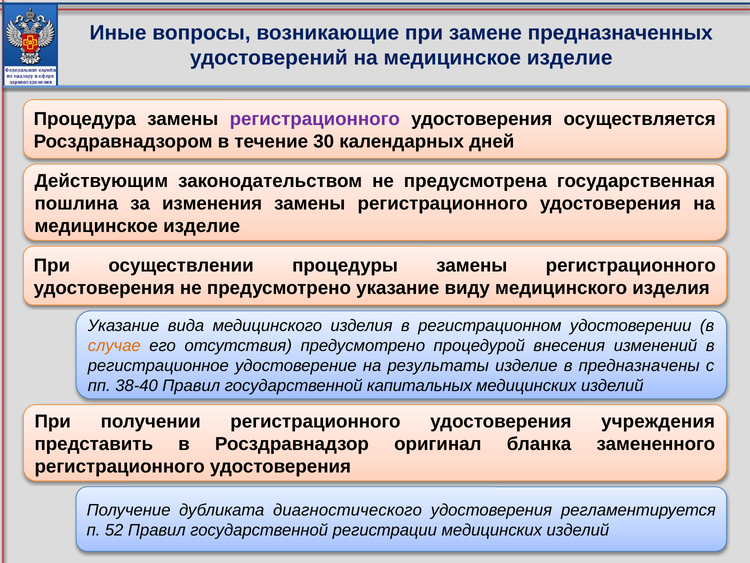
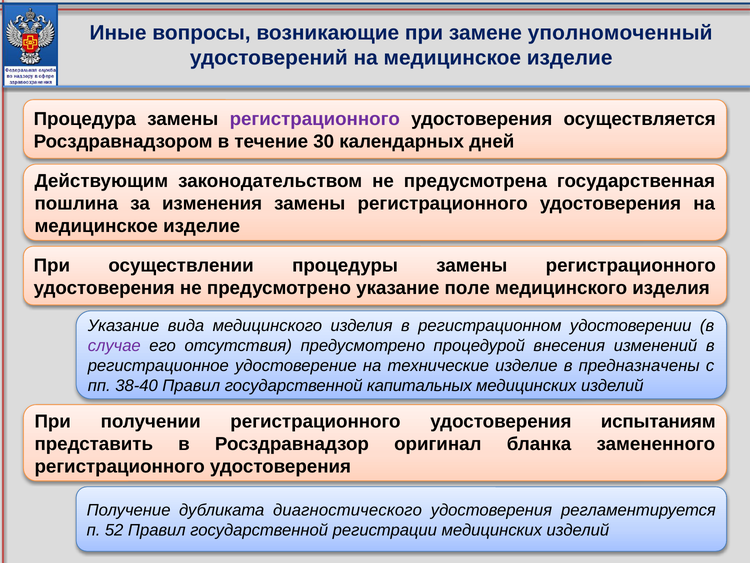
предназначенных: предназначенных -> уполномоченный
виду: виду -> поле
случае colour: orange -> purple
результаты: результаты -> технические
учреждения: учреждения -> испытаниям
